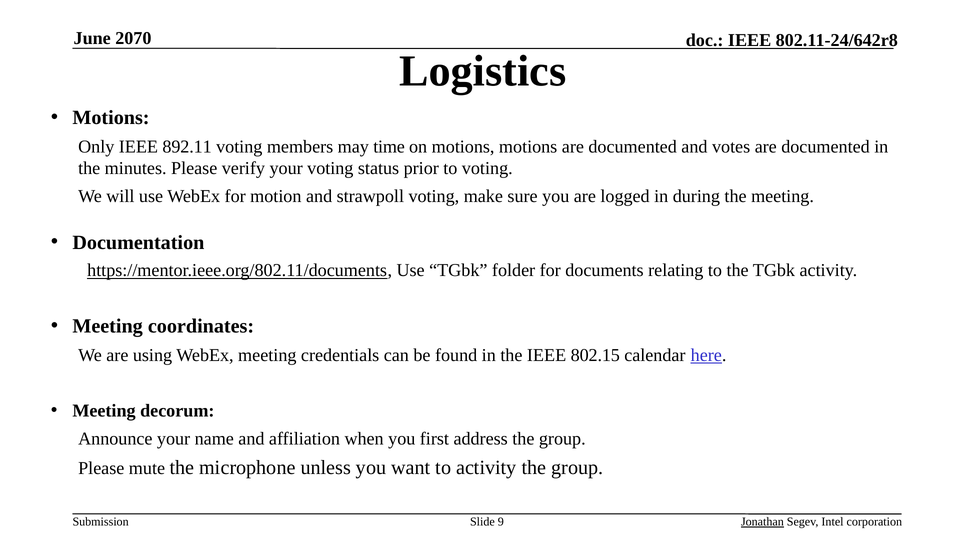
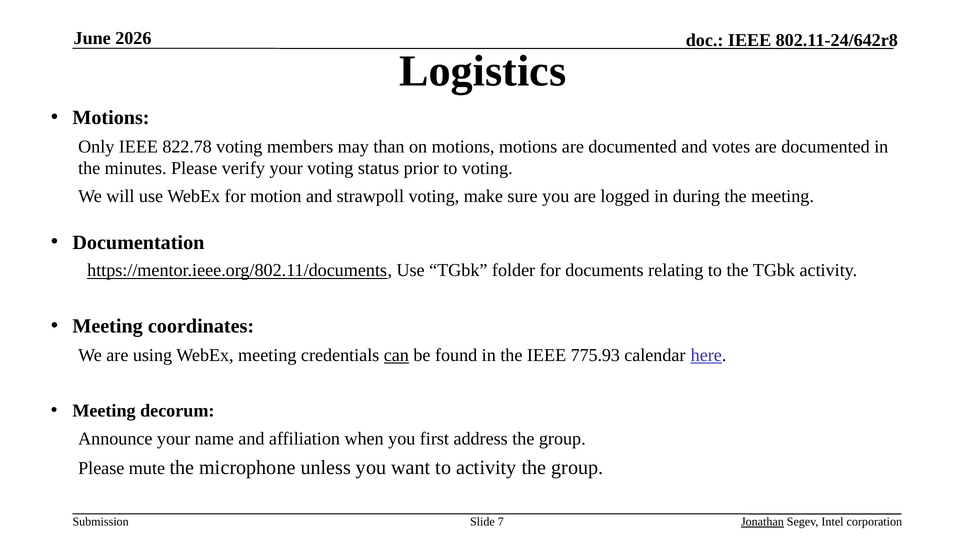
2070: 2070 -> 2026
892.11: 892.11 -> 822.78
time: time -> than
can underline: none -> present
802.15: 802.15 -> 775.93
9: 9 -> 7
